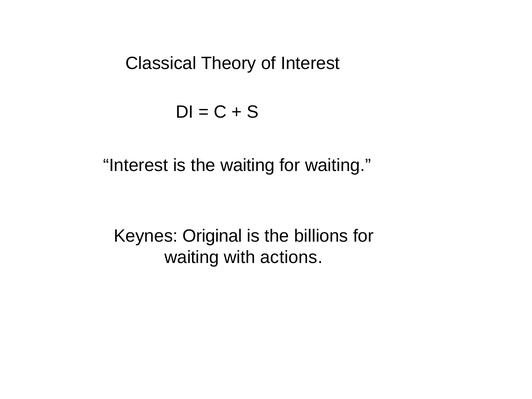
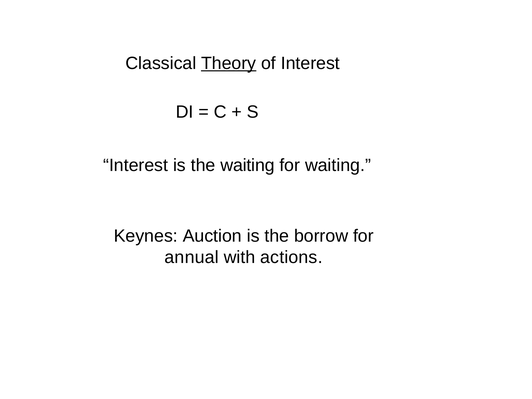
Theory underline: none -> present
Original: Original -> Auction
billions: billions -> borrow
waiting at (192, 257): waiting -> annual
